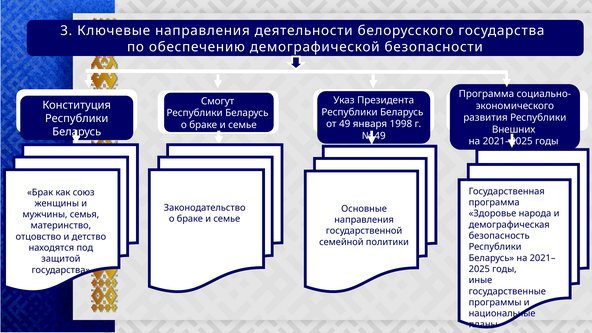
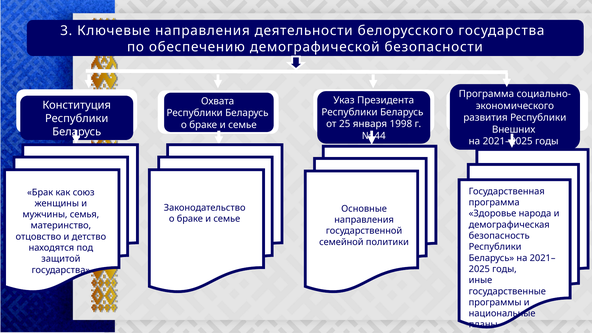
Смогут: Смогут -> Охвата
от 49: 49 -> 25
49 at (380, 136): 49 -> 44
